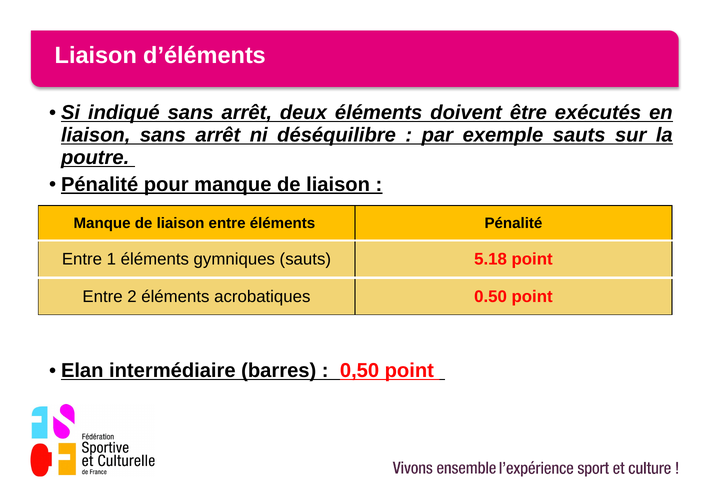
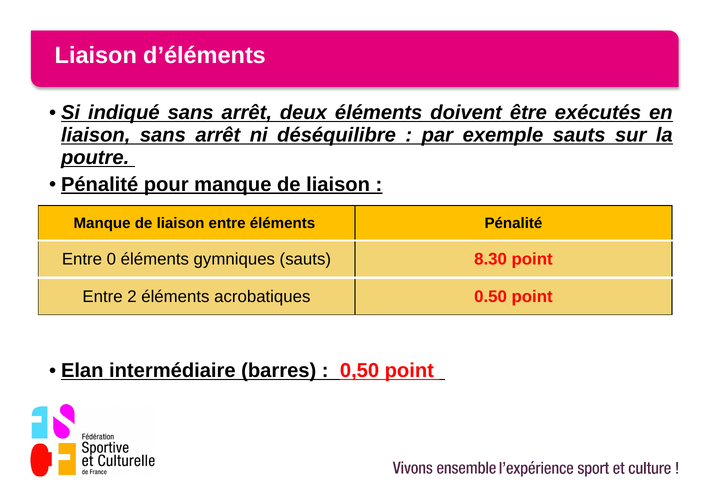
1: 1 -> 0
5.18: 5.18 -> 8.30
